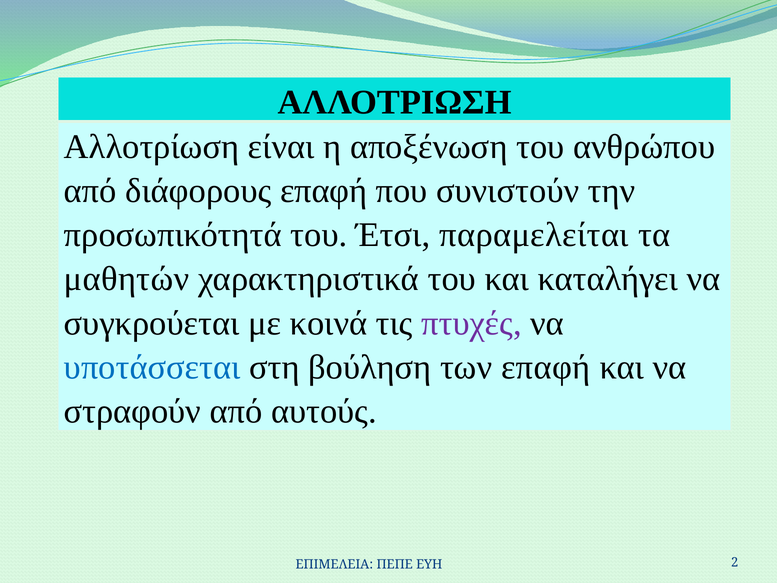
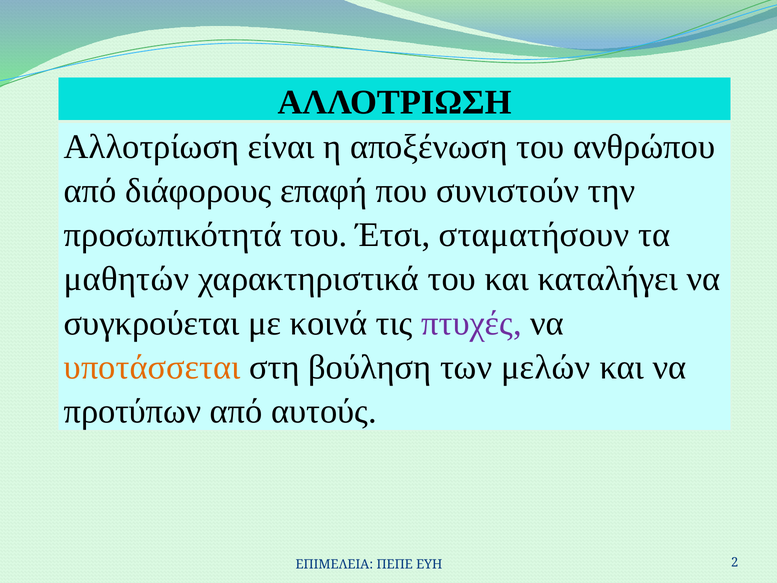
παραμελείται: παραμελείται -> σταματήσουν
υποτάσσεται colour: blue -> orange
των επαφή: επαφή -> μελών
στραφούν: στραφούν -> προτύπων
